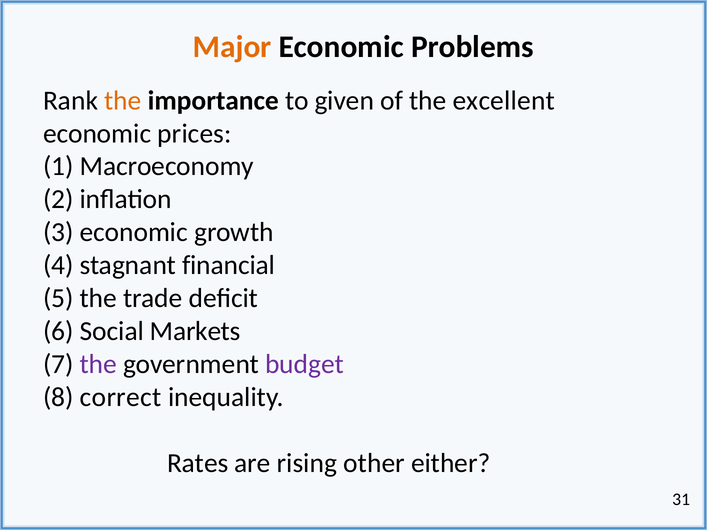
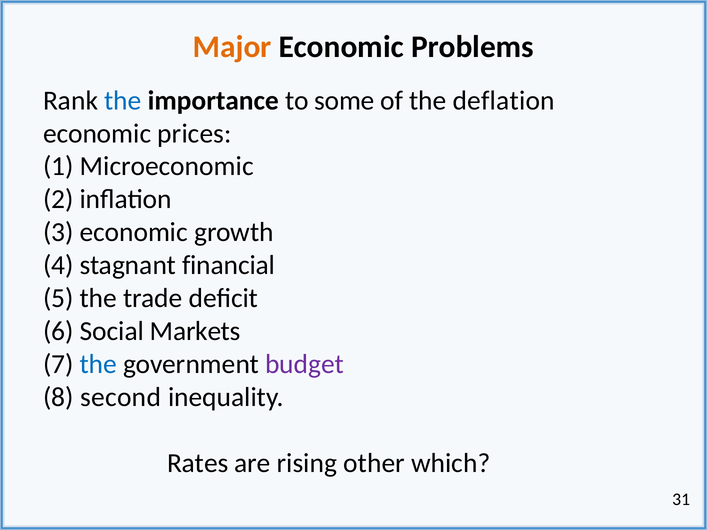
the at (123, 100) colour: orange -> blue
given: given -> some
excellent: excellent -> deflation
Macroeconomy: Macroeconomy -> Microeconomic
the at (98, 365) colour: purple -> blue
correct: correct -> second
either: either -> which
